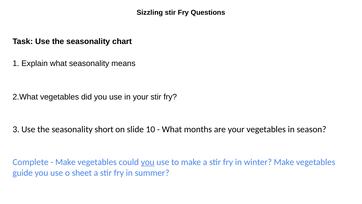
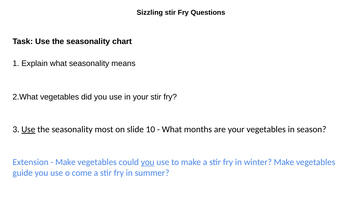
Use at (28, 129) underline: none -> present
short: short -> most
Complete: Complete -> Extension
sheet: sheet -> come
